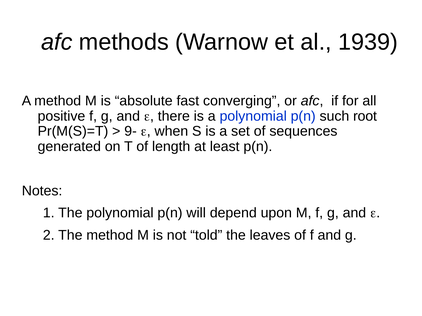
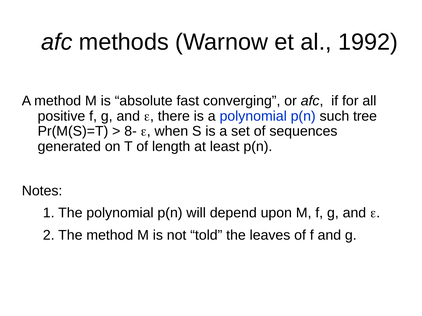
1939: 1939 -> 1992
root: root -> tree
9-: 9- -> 8-
